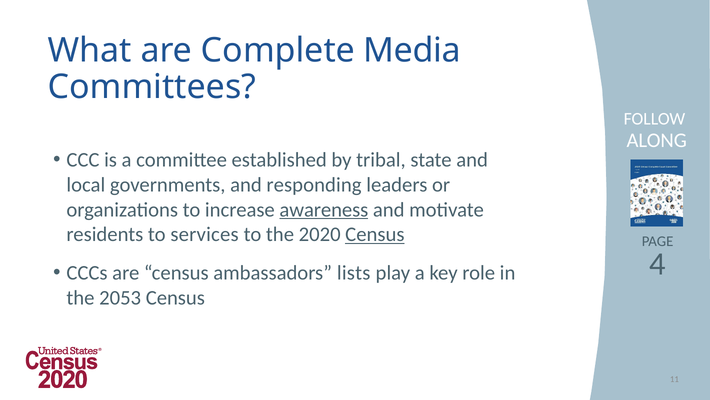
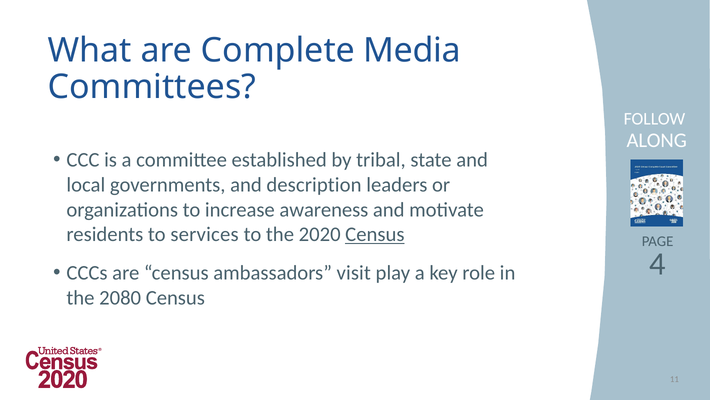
responding: responding -> description
awareness underline: present -> none
lists: lists -> visit
2053: 2053 -> 2080
